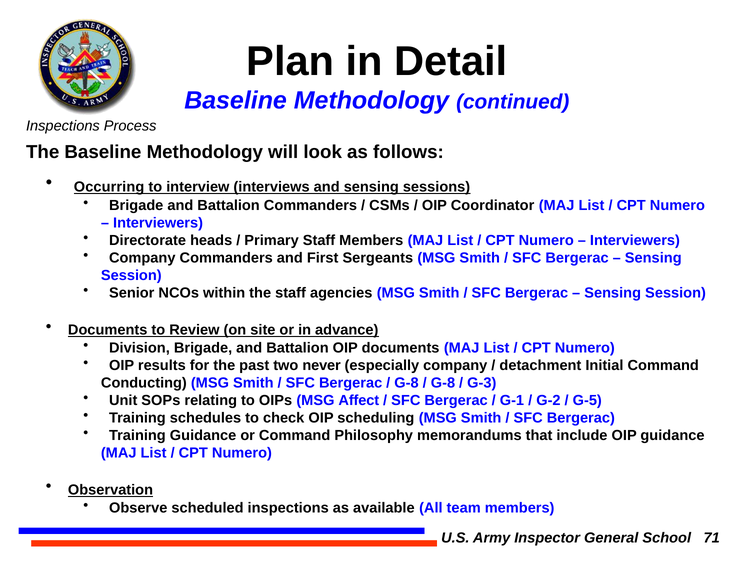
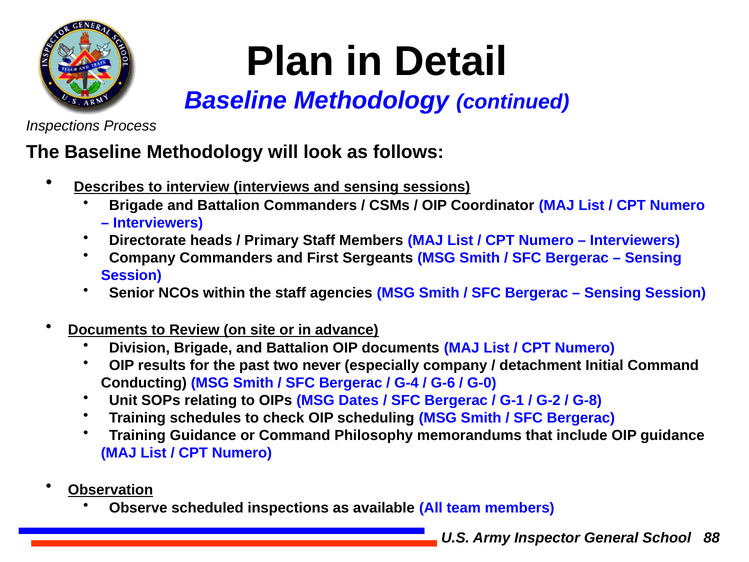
Occurring: Occurring -> Describes
G-8 at (406, 383): G-8 -> G-4
G-8 at (443, 383): G-8 -> G-6
G-3: G-3 -> G-0
Affect: Affect -> Dates
G-5: G-5 -> G-8
71: 71 -> 88
